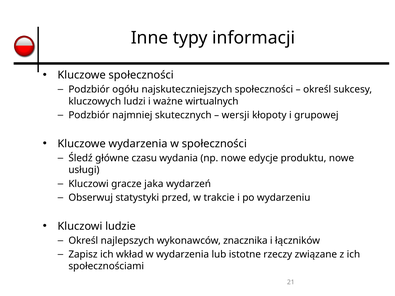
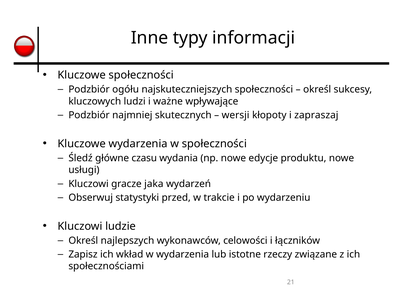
wirtualnych: wirtualnych -> wpływające
grupowej: grupowej -> zapraszaj
znacznika: znacznika -> celowości
